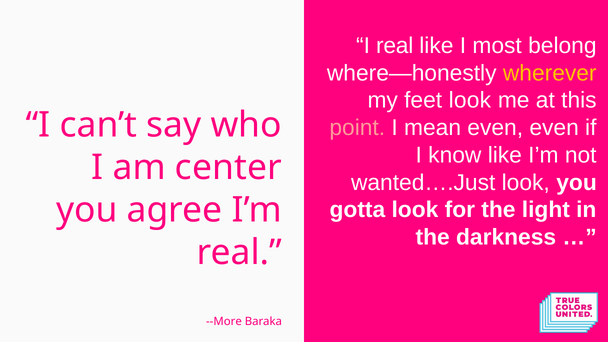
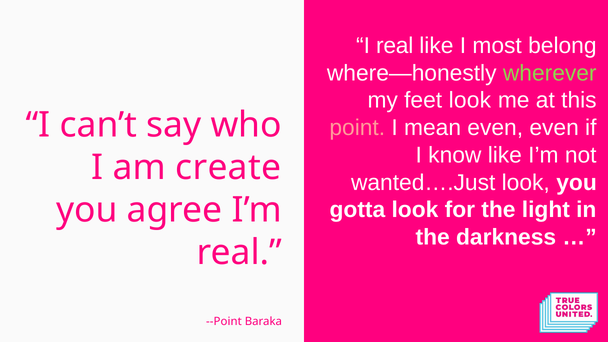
wherever colour: yellow -> light green
center: center -> create
--More: --More -> --Point
